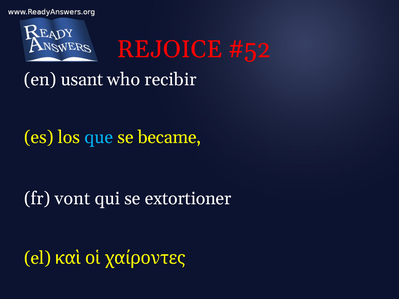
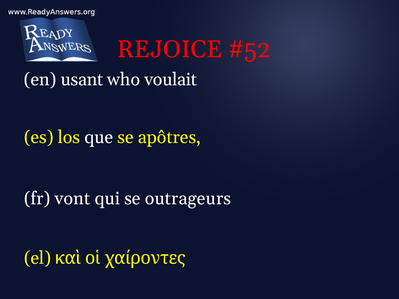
recibir: recibir -> voulait
que colour: light blue -> white
became: became -> apôtres
extortioner: extortioner -> outrageurs
